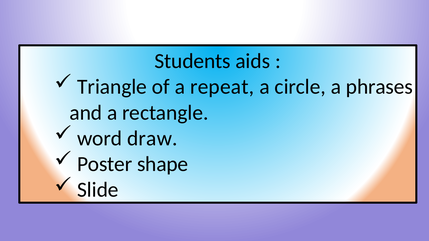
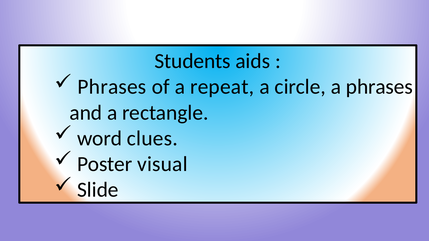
Triangle at (112, 87): Triangle -> Phrases
draw: draw -> clues
shape: shape -> visual
